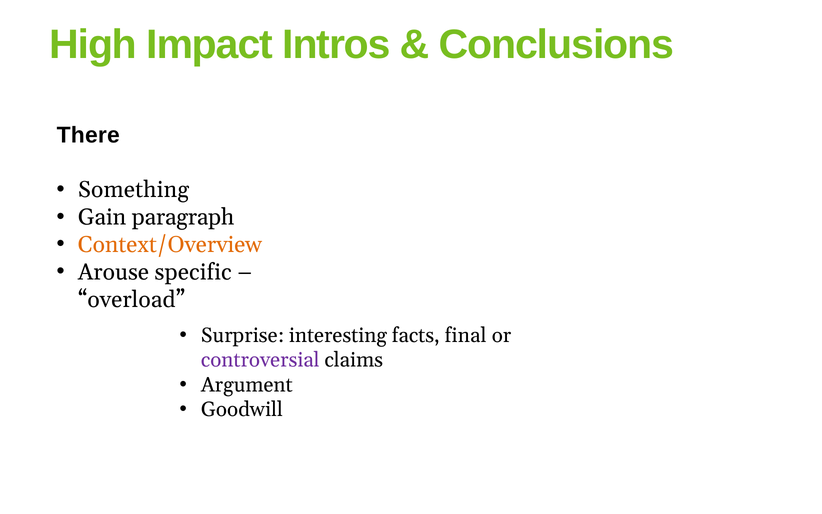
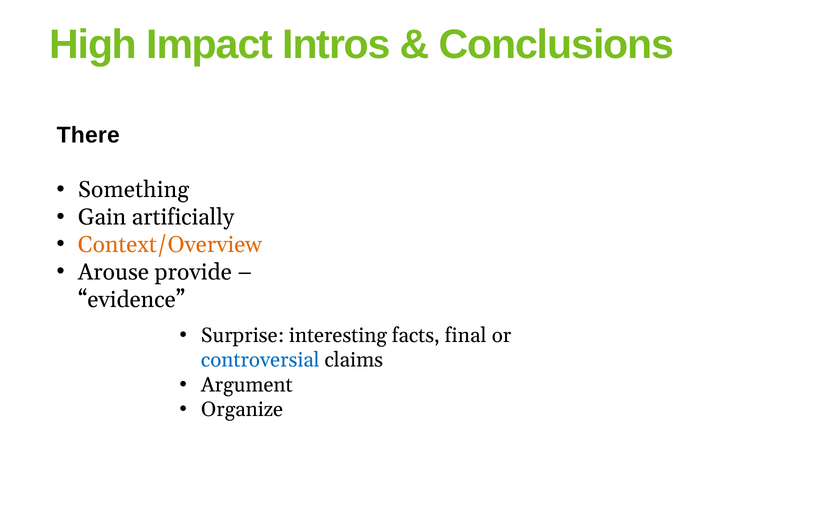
paragraph: paragraph -> artificially
specific: specific -> provide
overload: overload -> evidence
controversial colour: purple -> blue
Goodwill: Goodwill -> Organize
